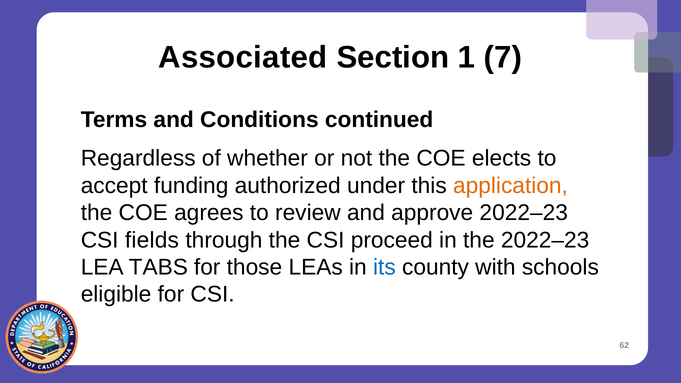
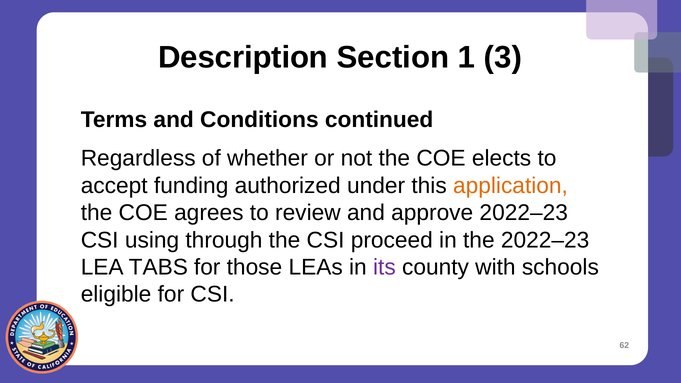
Associated: Associated -> Description
7: 7 -> 3
fields: fields -> using
its colour: blue -> purple
